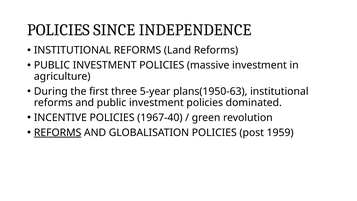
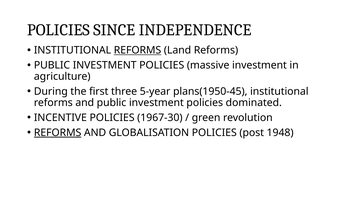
REFORMS at (138, 50) underline: none -> present
plans(1950-63: plans(1950-63 -> plans(1950-45
1967-40: 1967-40 -> 1967-30
1959: 1959 -> 1948
